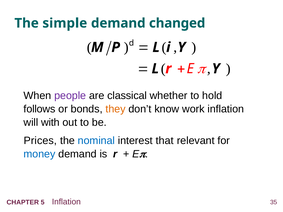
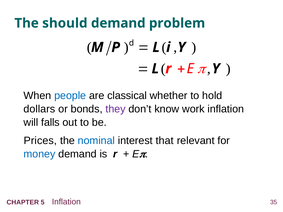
simple: simple -> should
changed: changed -> problem
people colour: purple -> blue
follows: follows -> dollars
they colour: orange -> purple
with: with -> falls
